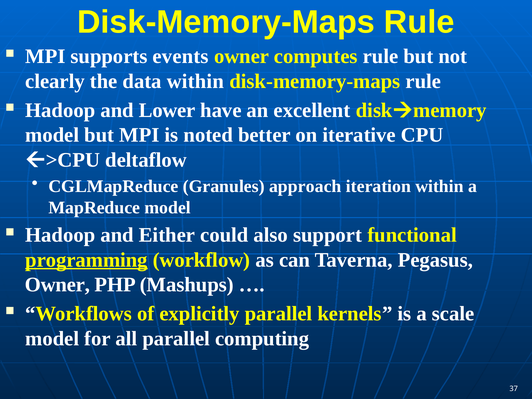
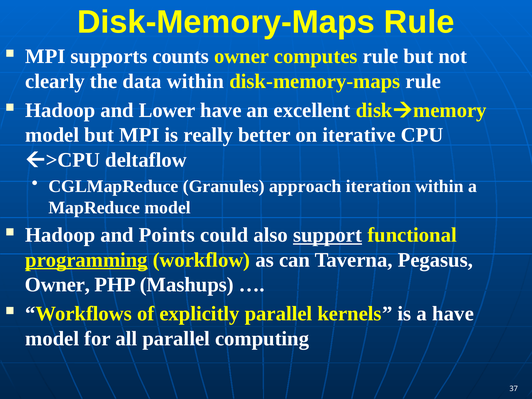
events: events -> counts
noted: noted -> really
Either: Either -> Points
support underline: none -> present
a scale: scale -> have
